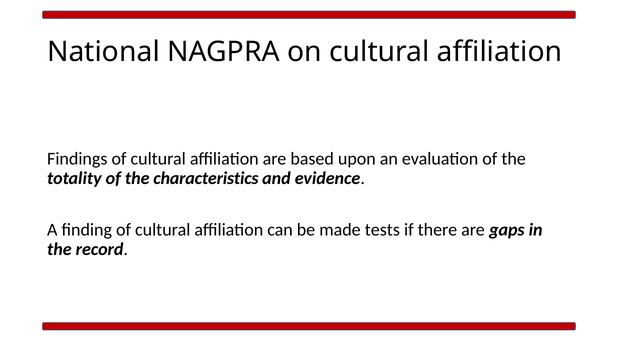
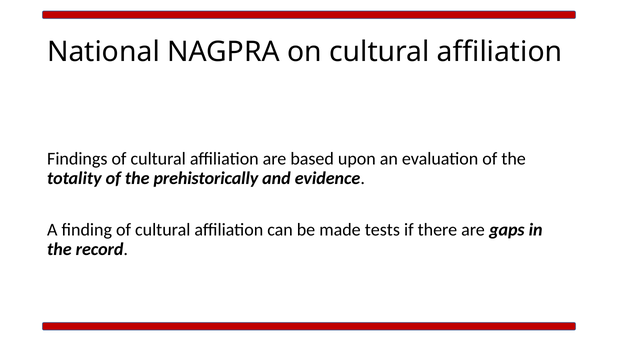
characteristics: characteristics -> prehistorically
